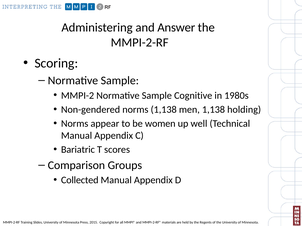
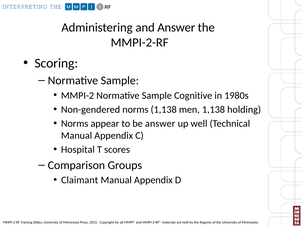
be women: women -> answer
Bariatric: Bariatric -> Hospital
Collected: Collected -> Claimant
